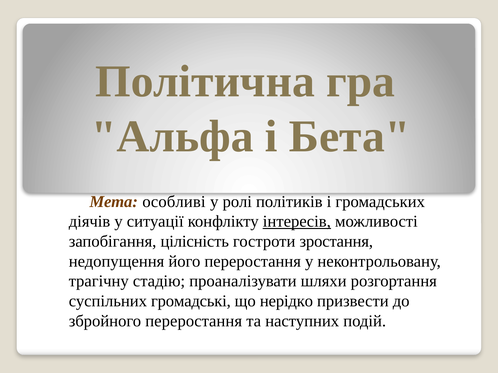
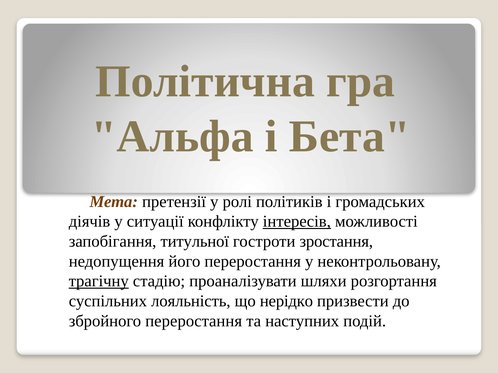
особливі: особливі -> претензії
цілісність: цілісність -> титульної
трагічну underline: none -> present
громадські: громадські -> лояльність
